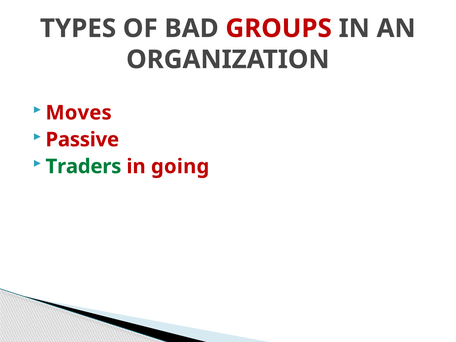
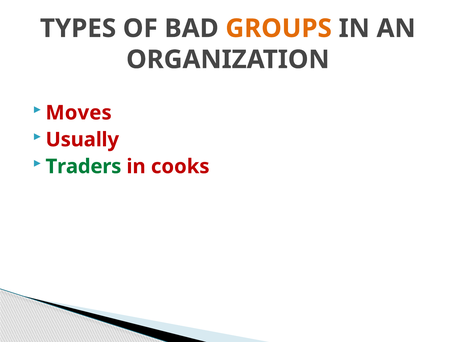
GROUPS colour: red -> orange
Passive: Passive -> Usually
going: going -> cooks
